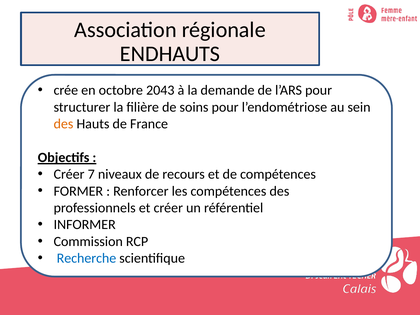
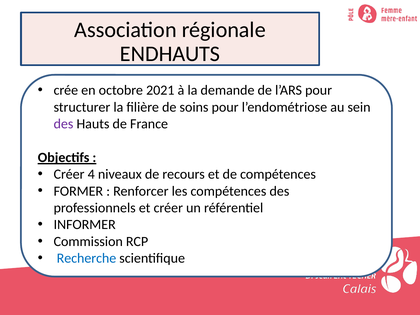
2043: 2043 -> 2021
des at (63, 124) colour: orange -> purple
7: 7 -> 4
